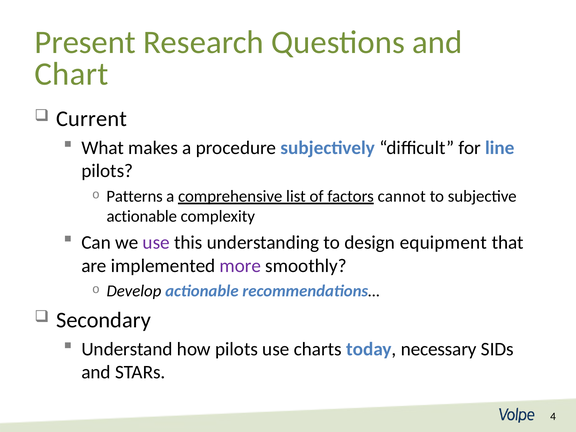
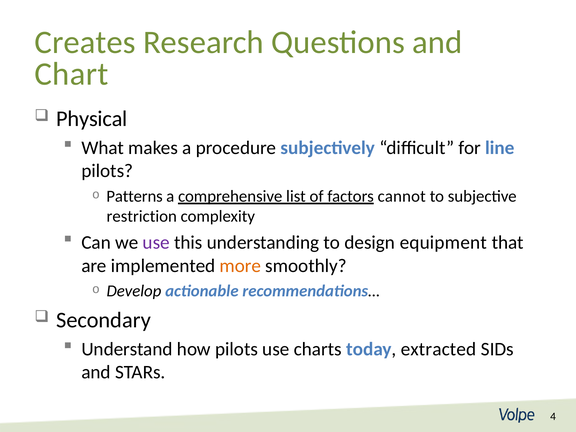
Present: Present -> Creates
Current: Current -> Physical
actionable at (142, 216): actionable -> restriction
more colour: purple -> orange
necessary: necessary -> extracted
